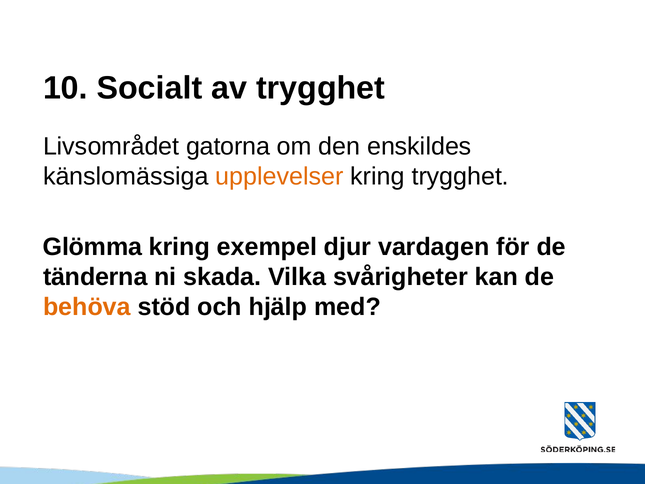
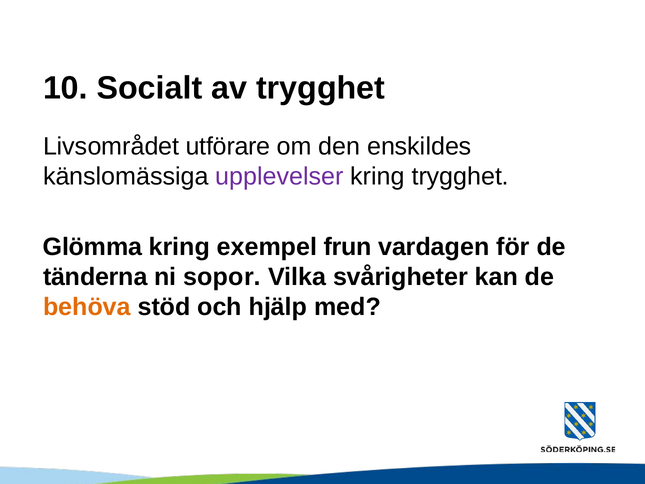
gatorna: gatorna -> utförare
upplevelser colour: orange -> purple
djur: djur -> frun
skada: skada -> sopor
